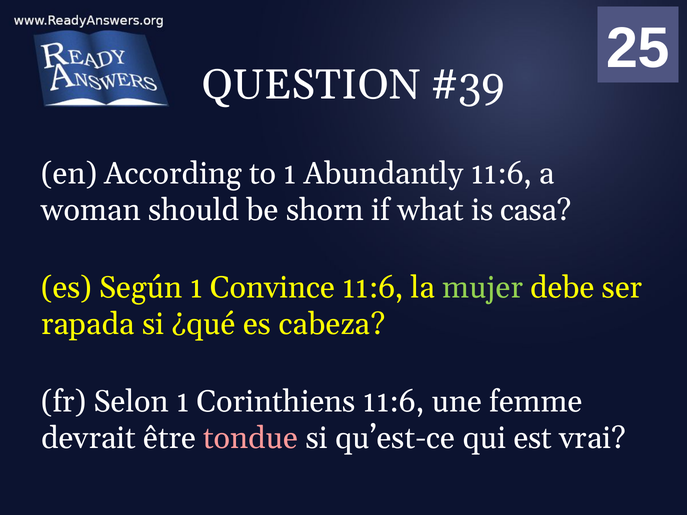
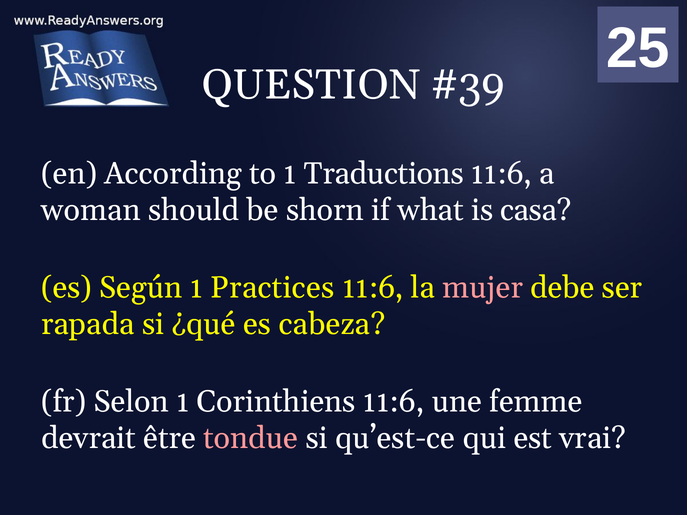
Abundantly: Abundantly -> Traductions
Convince: Convince -> Practices
mujer colour: light green -> pink
